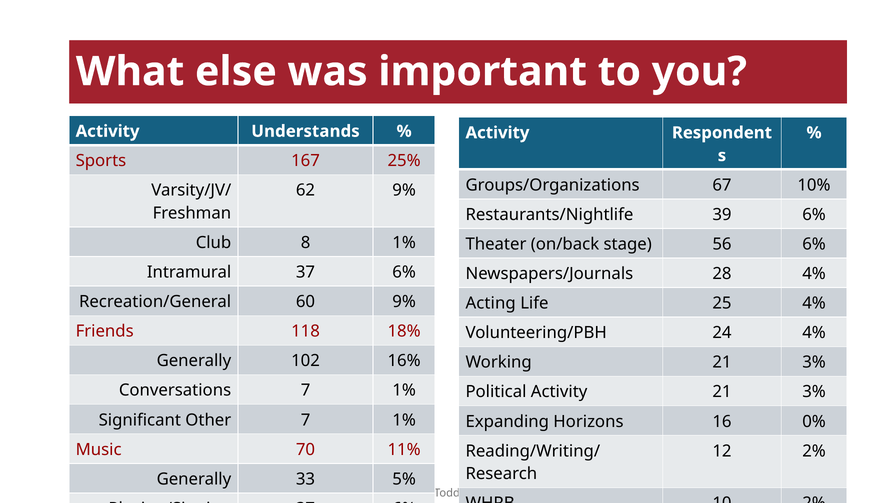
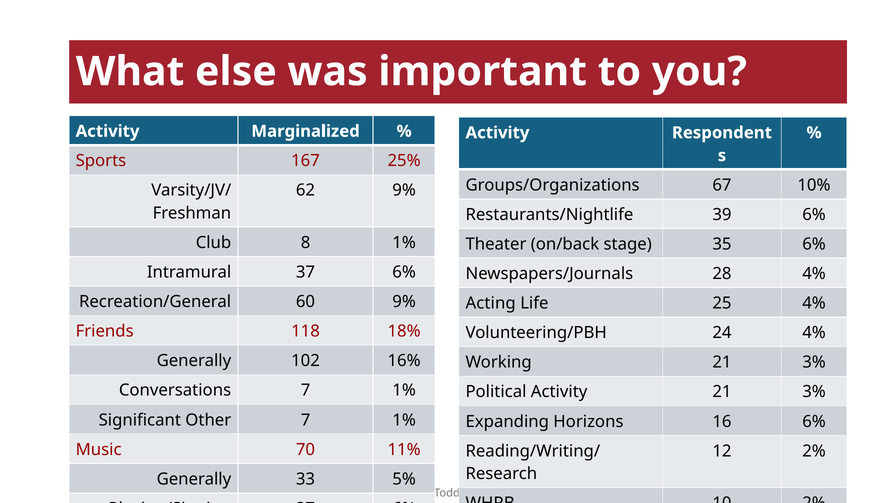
Understands: Understands -> Marginalized
56: 56 -> 35
16 0%: 0% -> 6%
